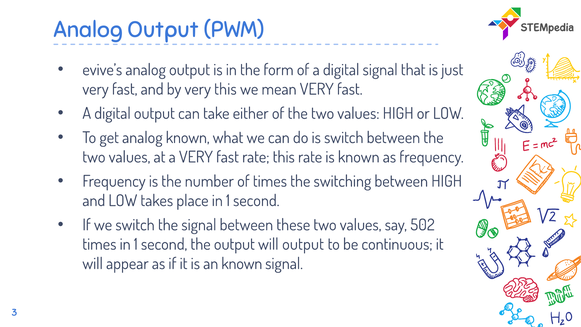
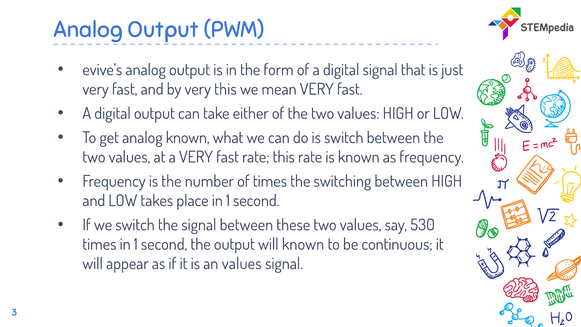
502: 502 -> 530
will output: output -> known
an known: known -> values
